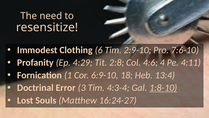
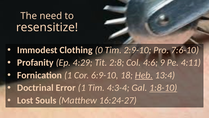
6: 6 -> 0
4: 4 -> 9
Heb underline: none -> present
Error 3: 3 -> 1
